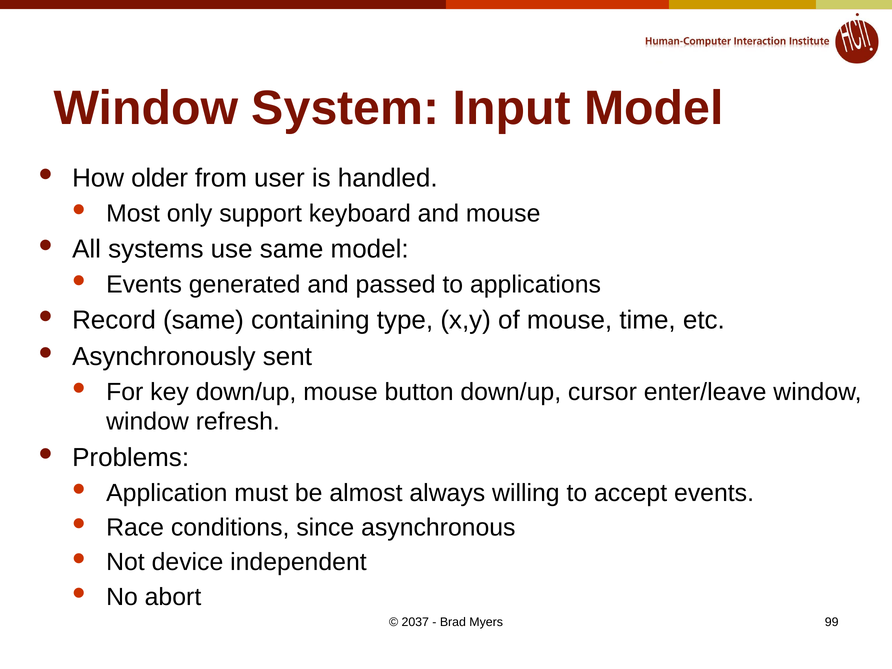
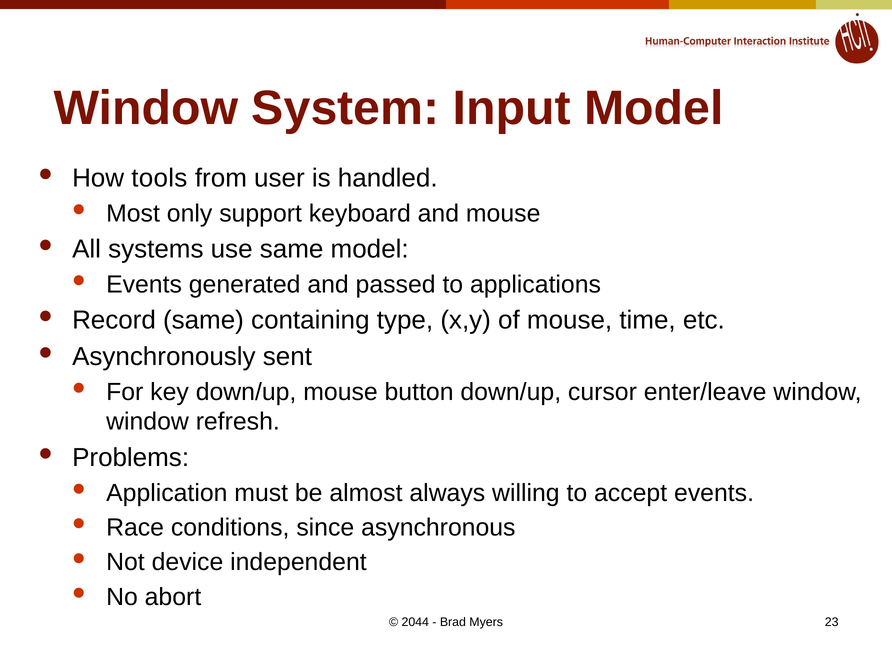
older: older -> tools
2037: 2037 -> 2044
99: 99 -> 23
